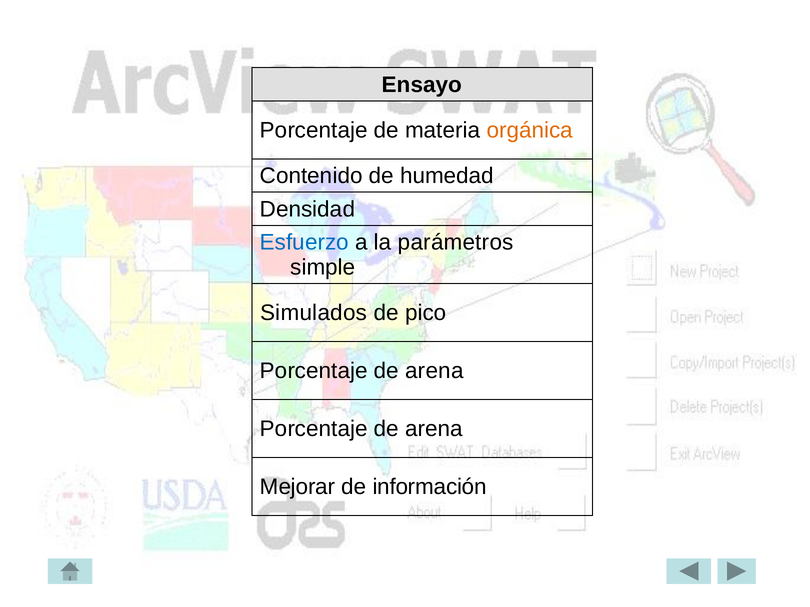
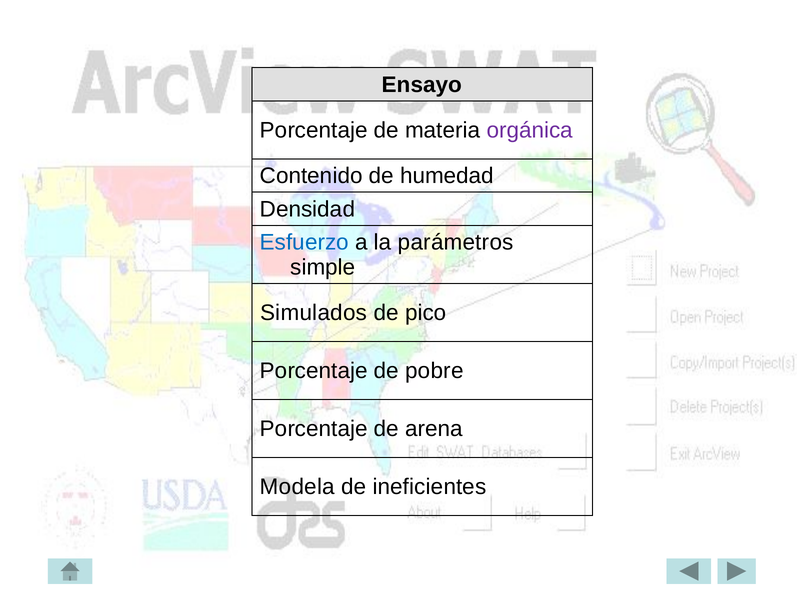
orgánica colour: orange -> purple
arena at (434, 371): arena -> pobre
Mejorar: Mejorar -> Modela
información: información -> ineficientes
